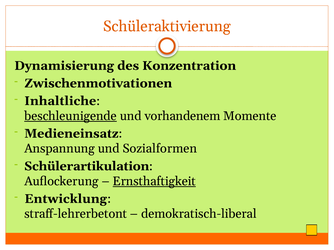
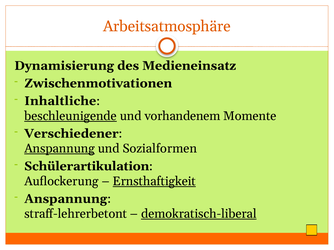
Schüleraktivierung: Schüleraktivierung -> Arbeitsatmosphäre
Konzentration: Konzentration -> Medieneinsatz
Medieneinsatz: Medieneinsatz -> Verschiedener
Anspannung at (60, 149) underline: none -> present
Entwicklung at (66, 199): Entwicklung -> Anspannung
demokratisch-liberal underline: none -> present
